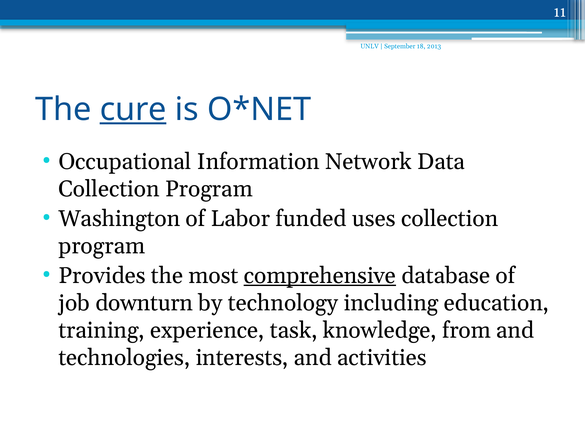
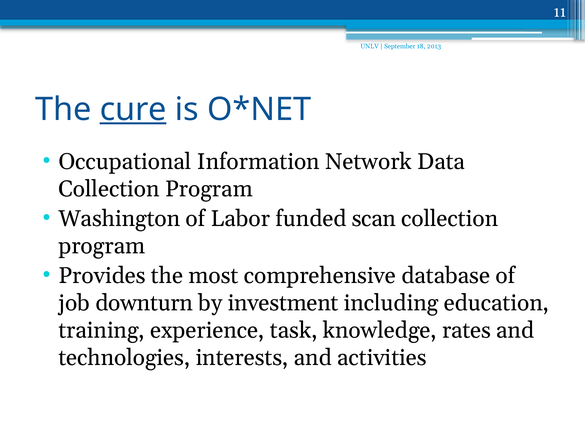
uses: uses -> scan
comprehensive underline: present -> none
technology: technology -> investment
from: from -> rates
